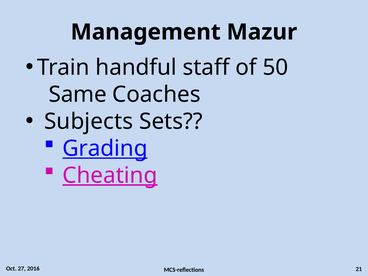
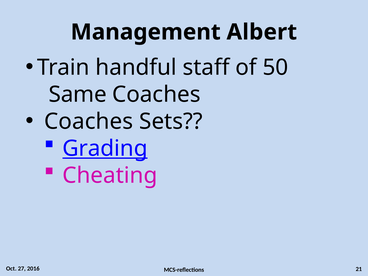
Mazur: Mazur -> Albert
Subjects at (89, 121): Subjects -> Coaches
Cheating underline: present -> none
